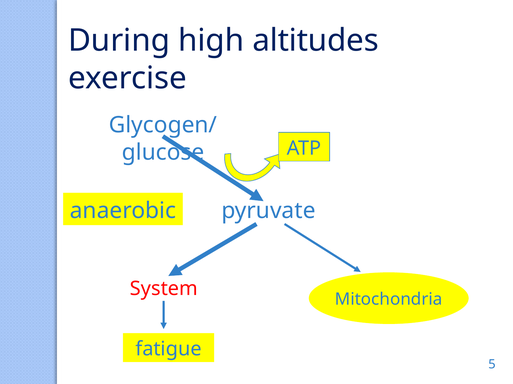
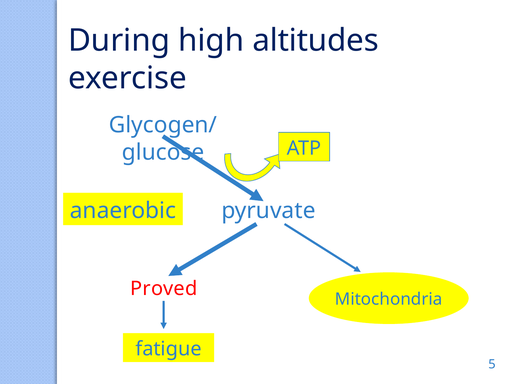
System: System -> Proved
